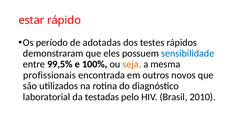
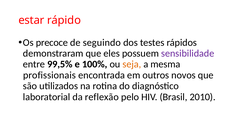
período: período -> precoce
adotadas: adotadas -> seguindo
sensibilidade colour: blue -> purple
testadas: testadas -> reflexão
